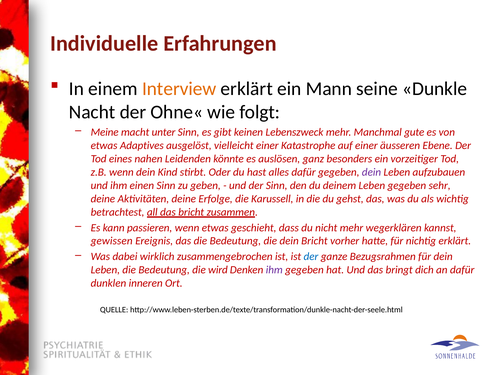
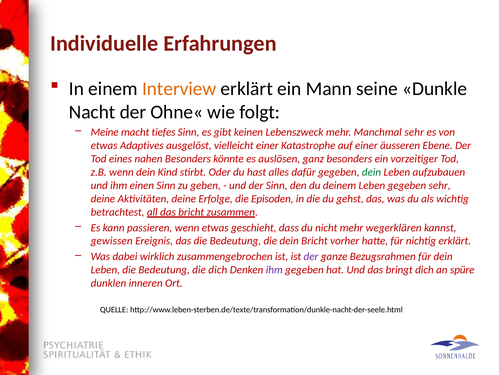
unter: unter -> tiefes
Manchmal gute: gute -> sehr
nahen Leidenden: Leidenden -> Besonders
dein at (371, 172) colour: purple -> green
Karussell: Karussell -> Episoden
der at (311, 256) colour: blue -> purple
die wird: wird -> dich
an dafür: dafür -> spüre
